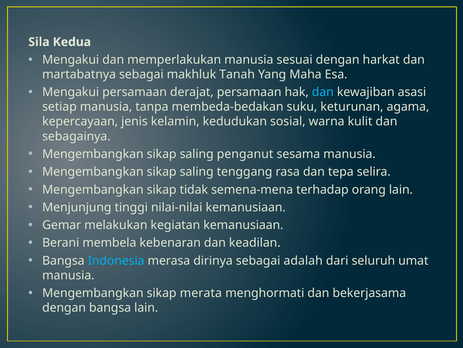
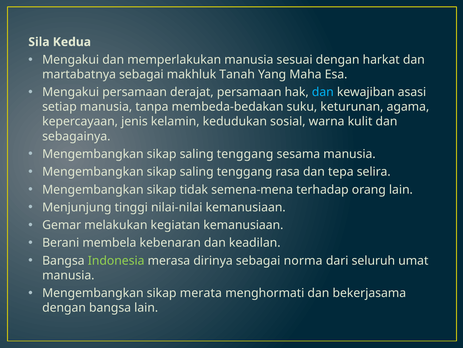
penganut at (245, 154): penganut -> tenggang
Indonesia colour: light blue -> light green
adalah: adalah -> norma
